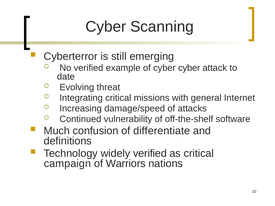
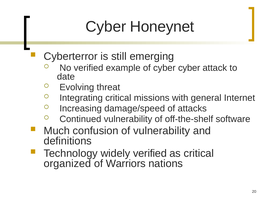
Scanning: Scanning -> Honeynet
of differentiate: differentiate -> vulnerability
campaign: campaign -> organized
